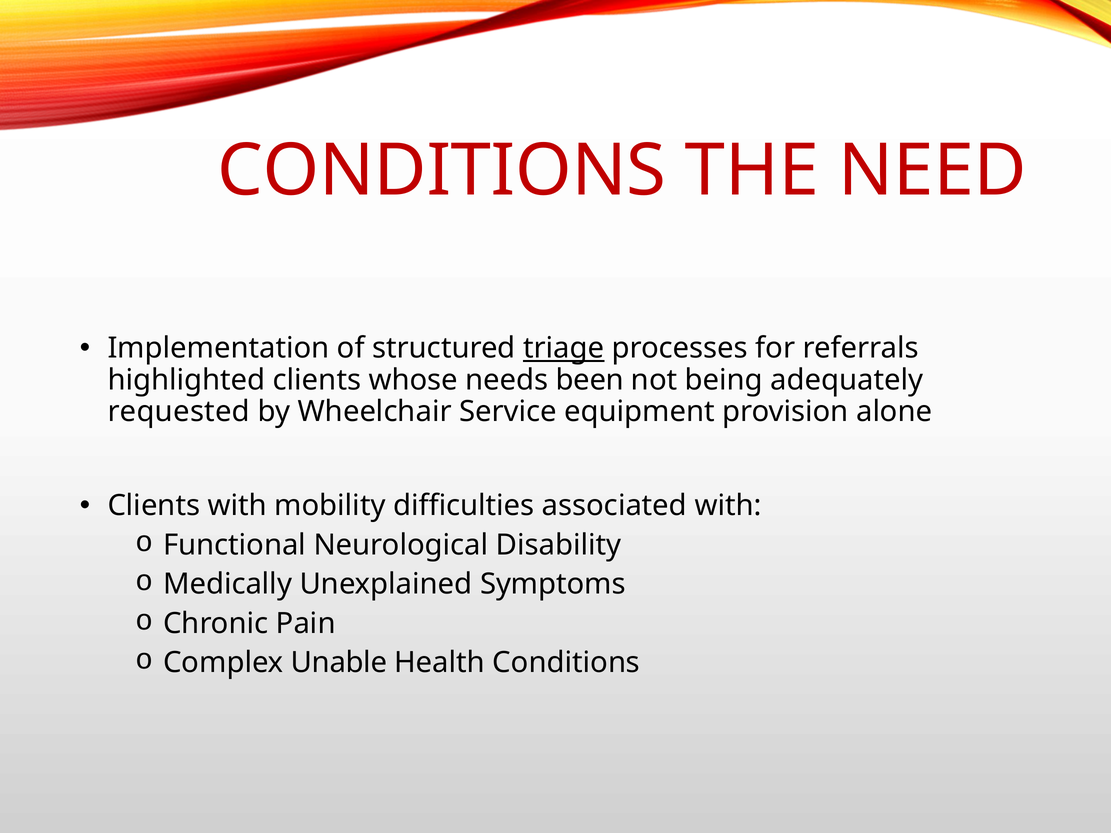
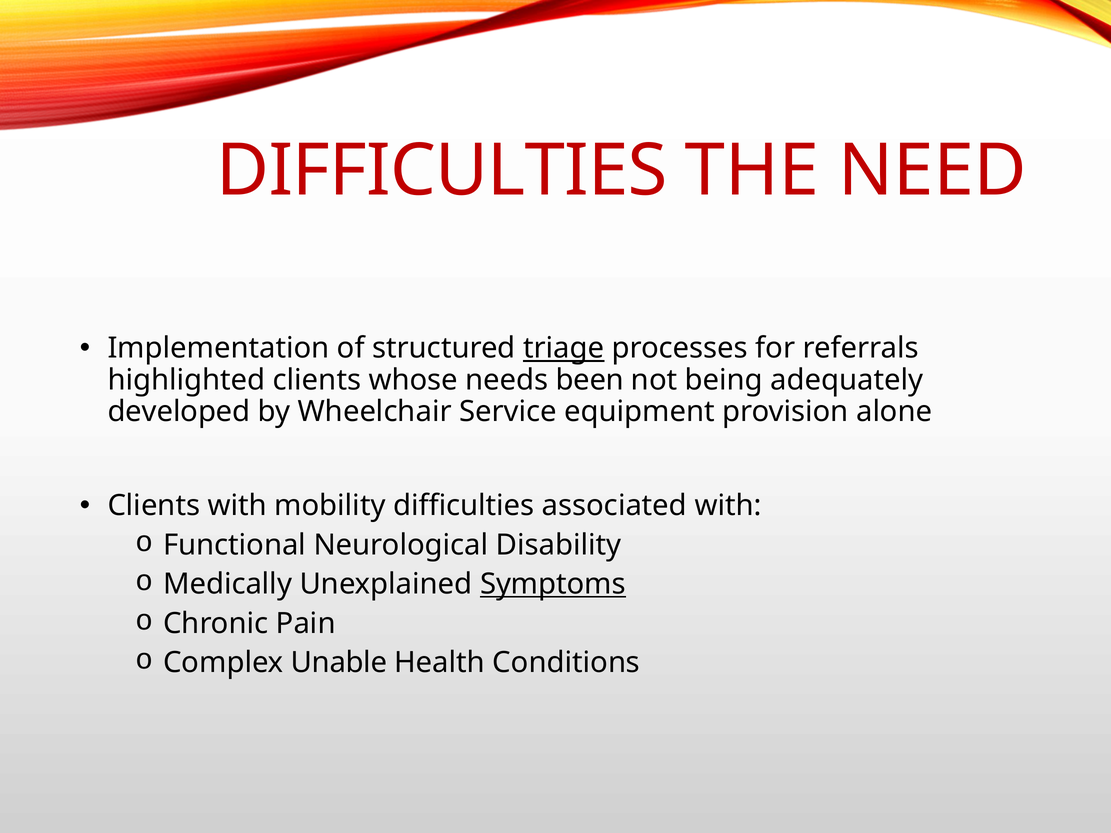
CONDITIONS at (442, 171): CONDITIONS -> DIFFICULTIES
requested: requested -> developed
Symptoms underline: none -> present
